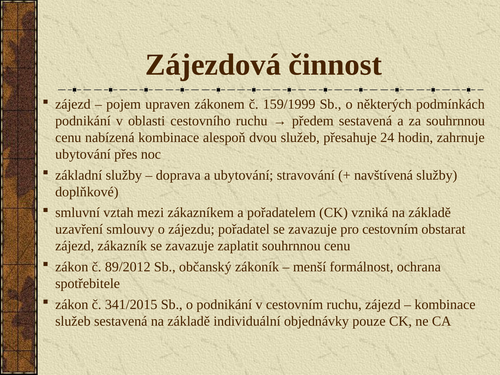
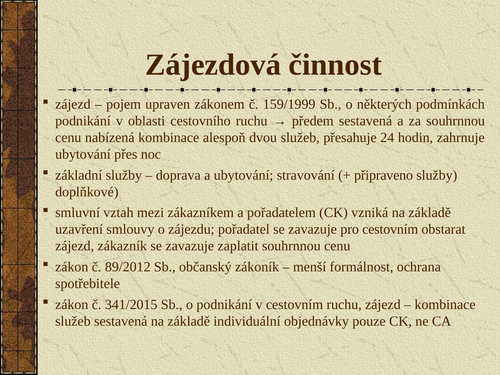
navštívená: navštívená -> připraveno
